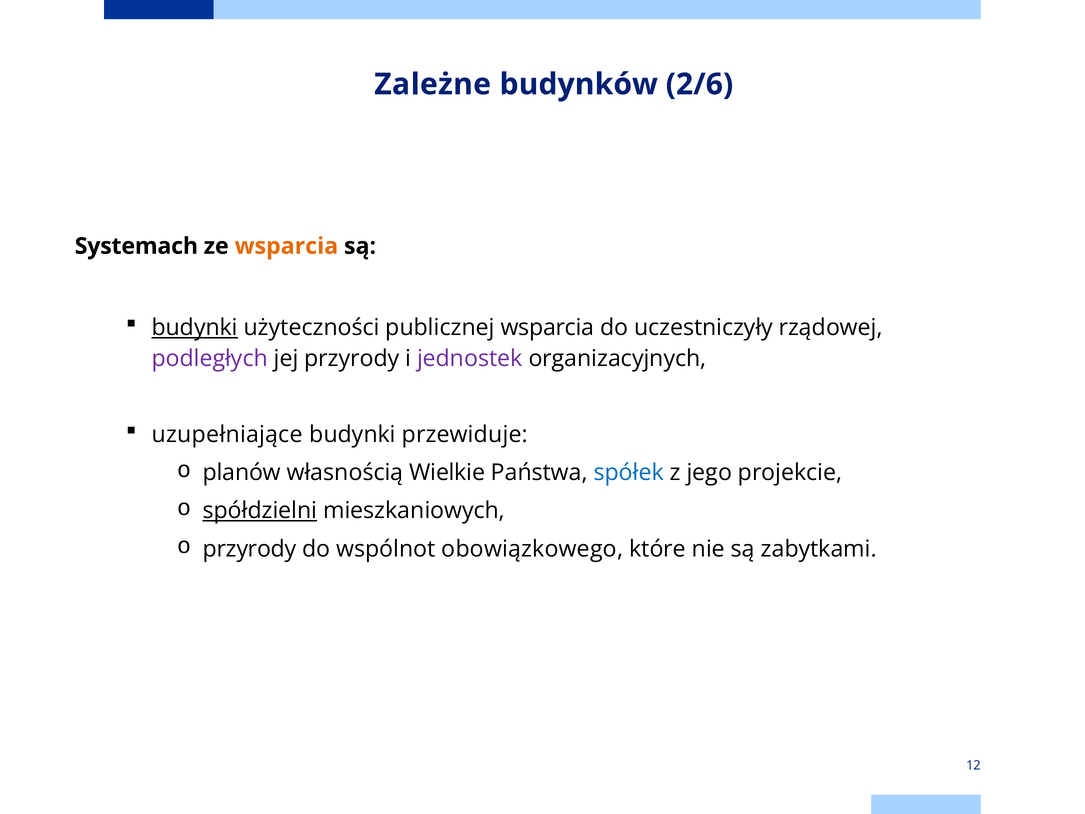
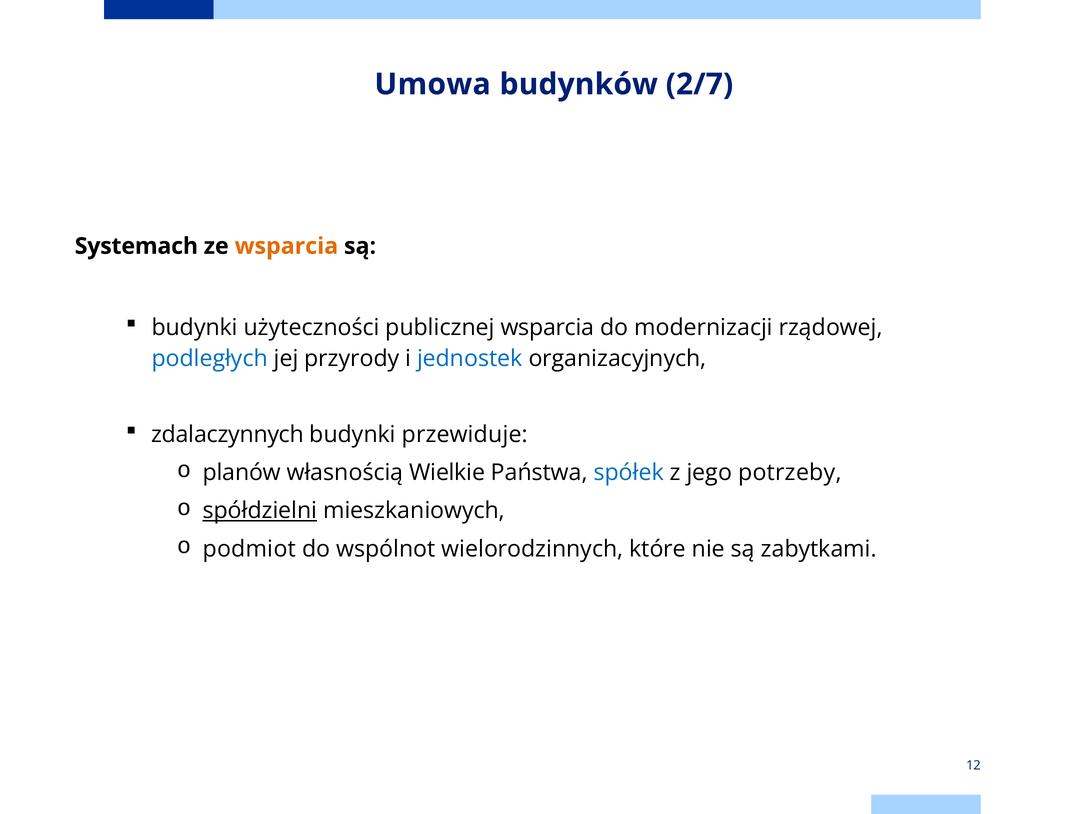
Zależne: Zależne -> Umowa
2/6: 2/6 -> 2/7
budynki at (195, 328) underline: present -> none
uczestniczyły: uczestniczyły -> modernizacji
podległych colour: purple -> blue
jednostek colour: purple -> blue
uzupełniające: uzupełniające -> zdalaczynnych
projekcie: projekcie -> potrzeby
przyrody at (250, 549): przyrody -> podmiot
obowiązkowego: obowiązkowego -> wielorodzinnych
